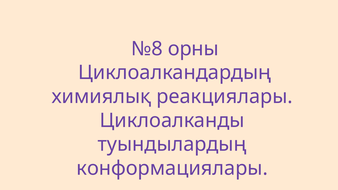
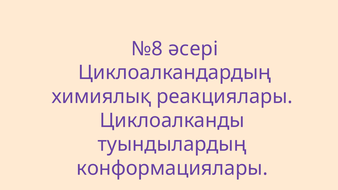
орны: орны -> әсері
